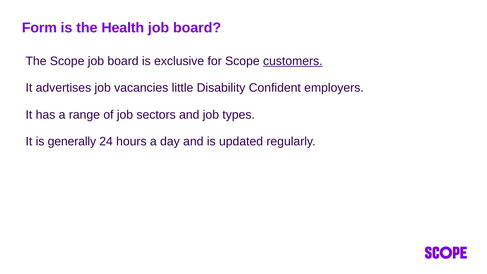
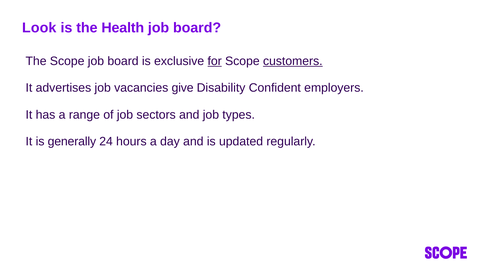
Form: Form -> Look
for underline: none -> present
little: little -> give
